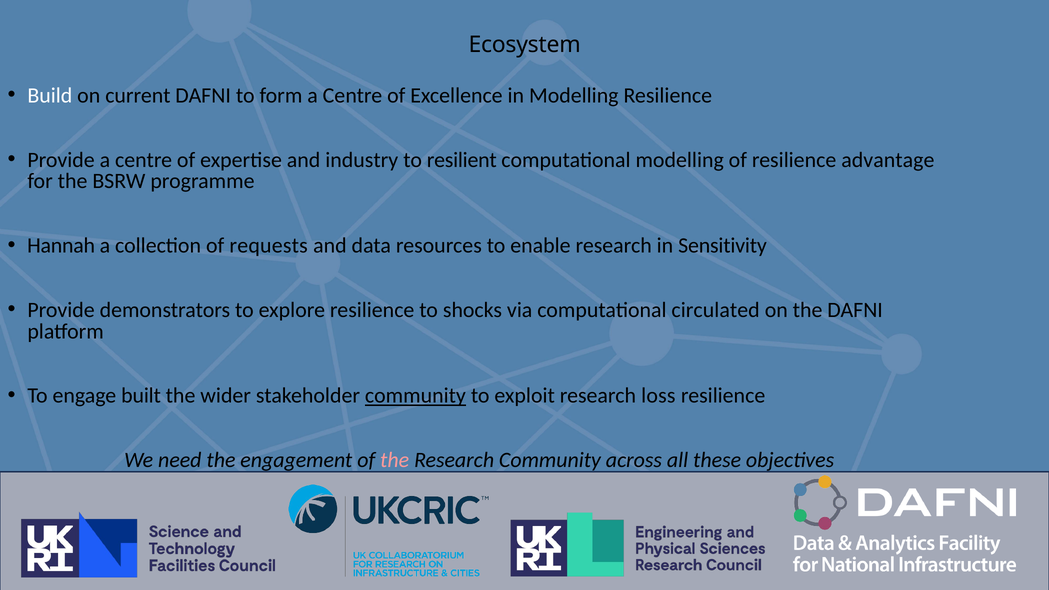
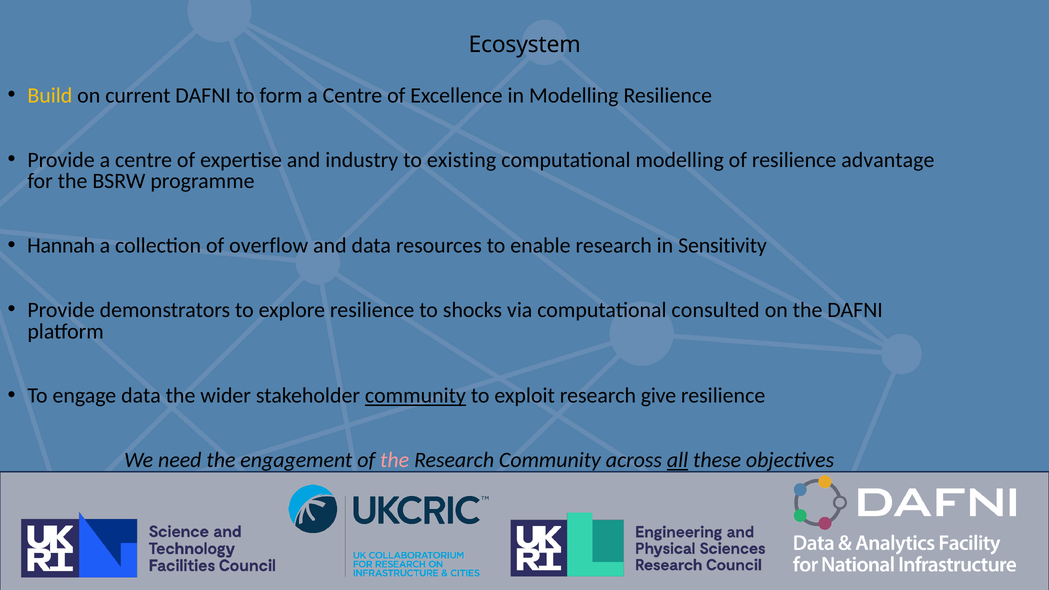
Build colour: white -> yellow
resilient: resilient -> existing
requests: requests -> overflow
circulated: circulated -> consulted
engage built: built -> data
loss: loss -> give
all underline: none -> present
